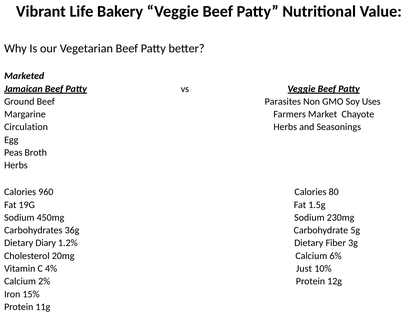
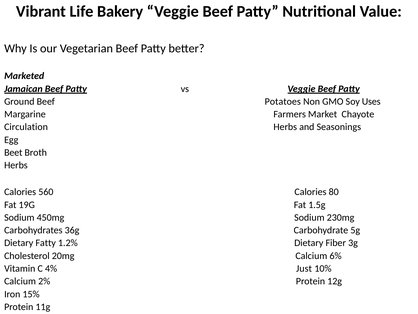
Parasites: Parasites -> Potatoes
Peas: Peas -> Beet
960: 960 -> 560
Diary: Diary -> Fatty
